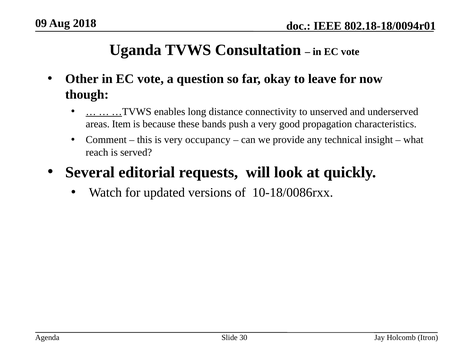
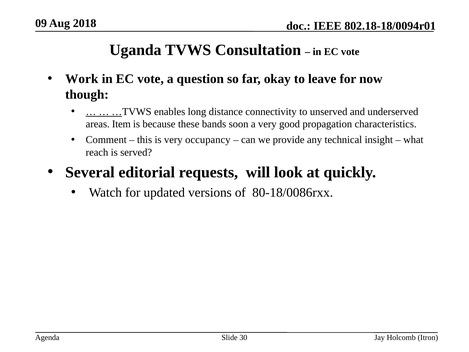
Other: Other -> Work
push: push -> soon
10-18/0086rxx: 10-18/0086rxx -> 80-18/0086rxx
